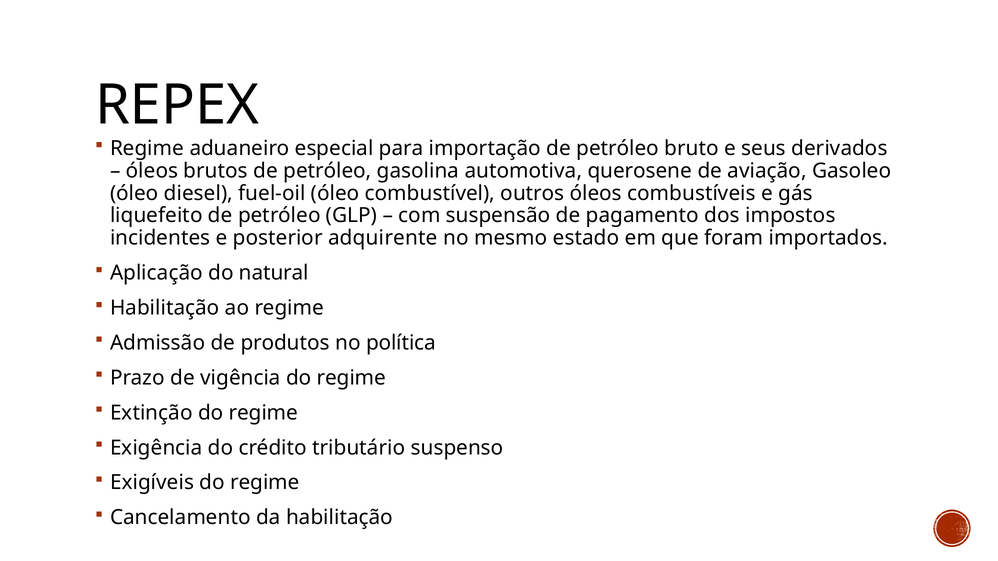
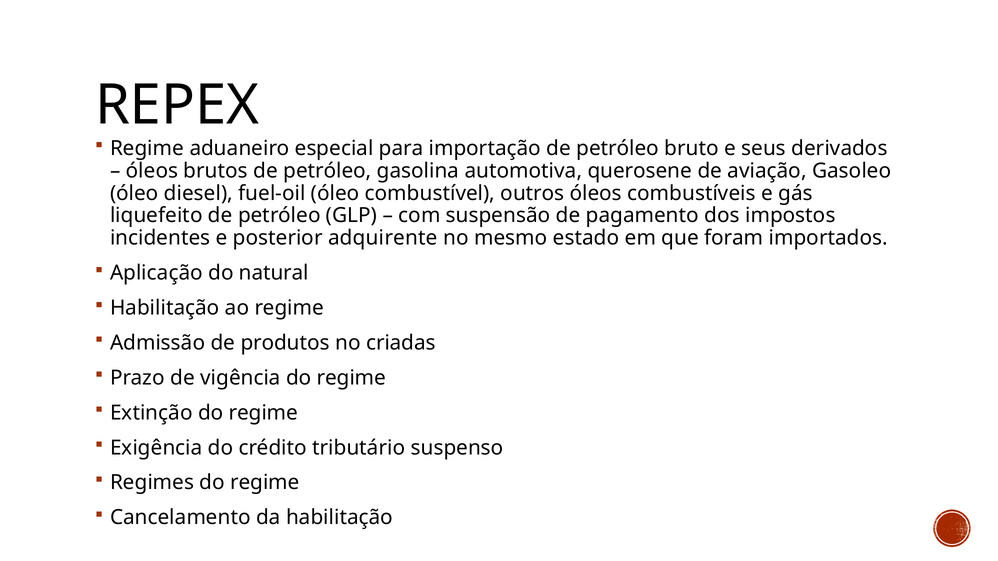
política: política -> criadas
Exigíveis: Exigíveis -> Regimes
